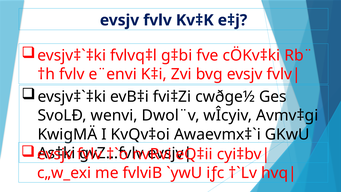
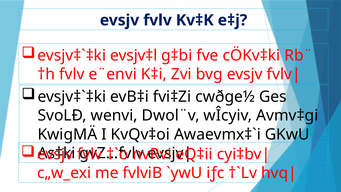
fvlvq‡l: fvlvq‡l -> evsjv‡l
